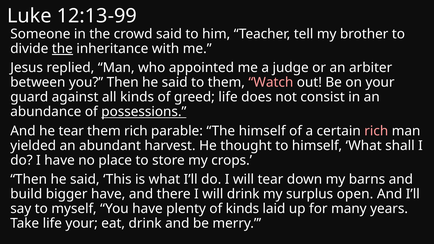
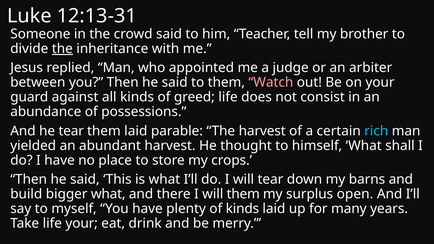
12:13-99: 12:13-99 -> 12:13-31
possessions underline: present -> none
them rich: rich -> laid
The himself: himself -> harvest
rich at (376, 131) colour: pink -> light blue
bigger have: have -> what
will drink: drink -> them
